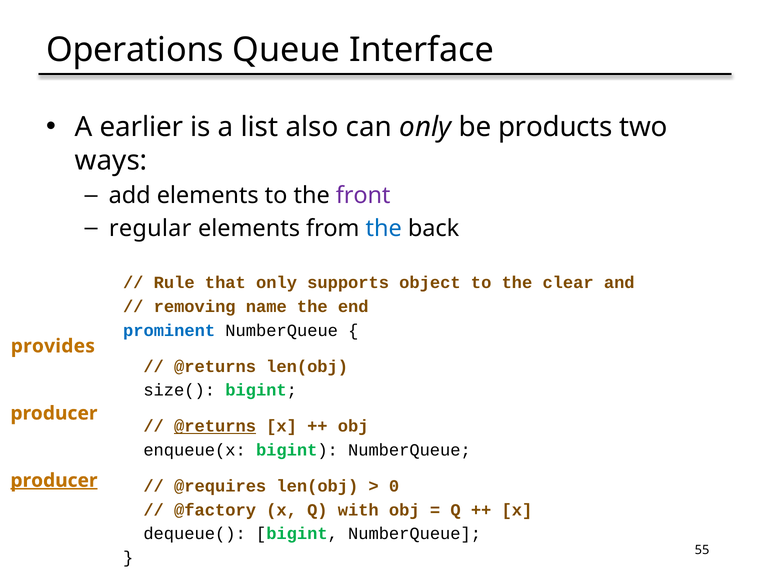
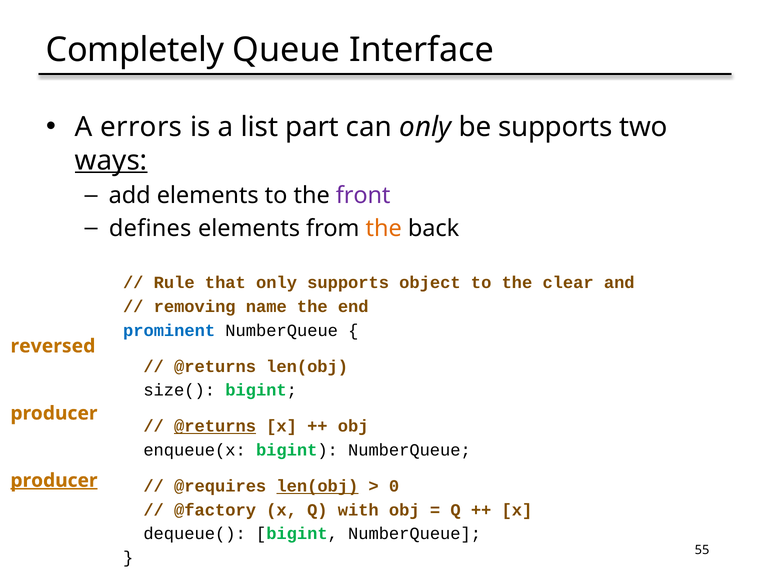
Operations: Operations -> Completely
earlier: earlier -> errors
also: also -> part
be products: products -> supports
ways underline: none -> present
regular: regular -> defines
the at (384, 229) colour: blue -> orange
provides: provides -> reversed
len(obj at (317, 486) underline: none -> present
